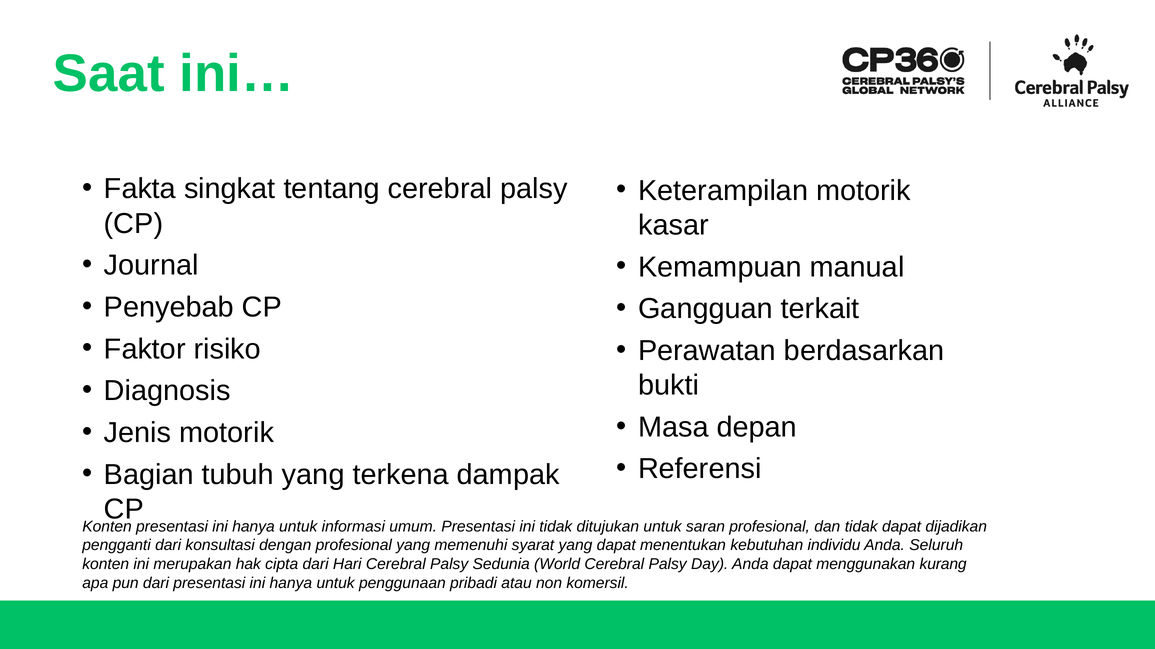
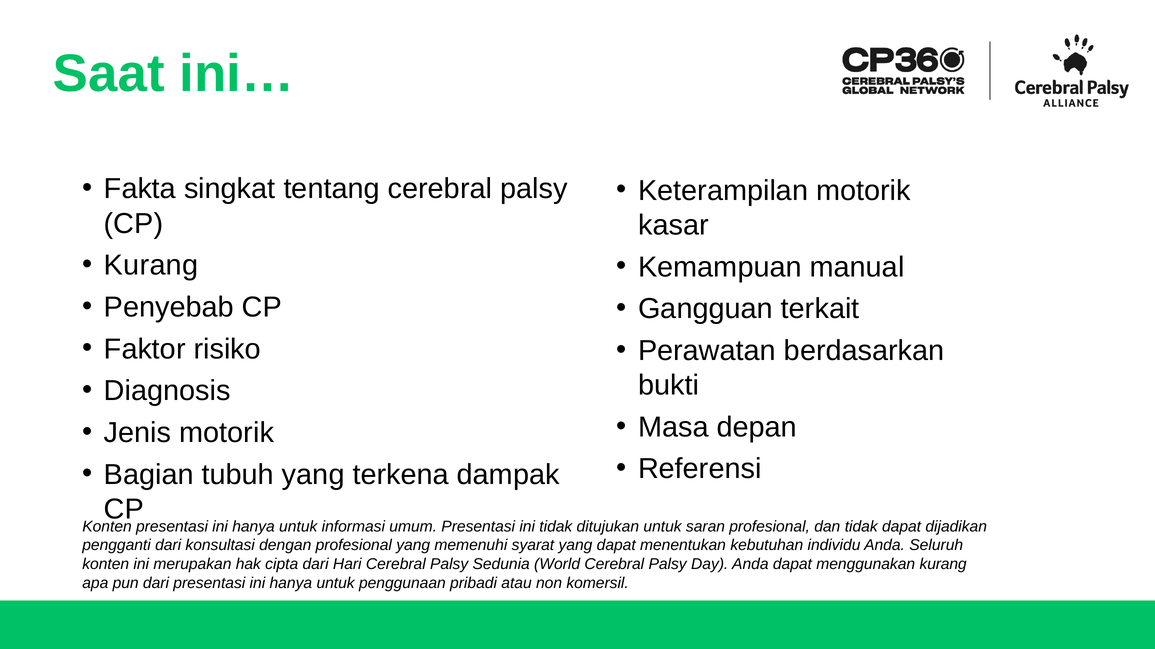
Journal at (151, 266): Journal -> Kurang
